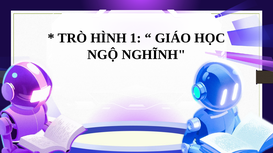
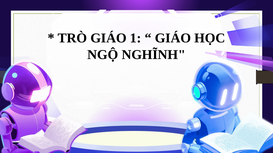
TRÒ HÌNH: HÌNH -> GIÁO
